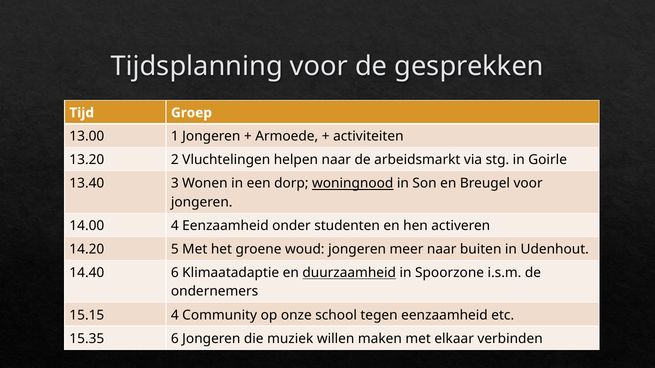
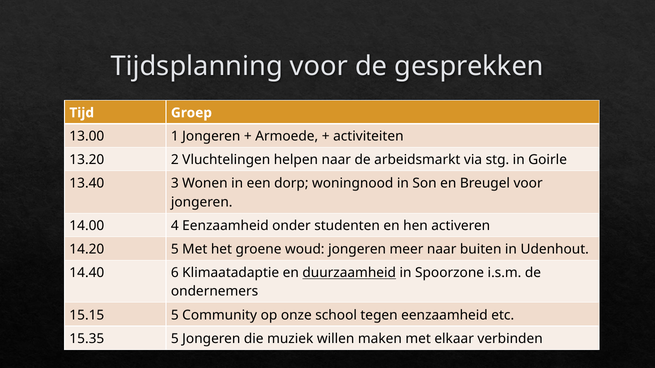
woningnood underline: present -> none
15.15 4: 4 -> 5
15.35 6: 6 -> 5
